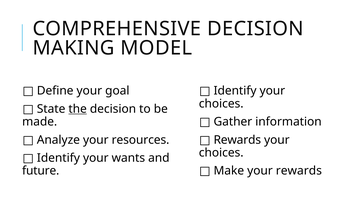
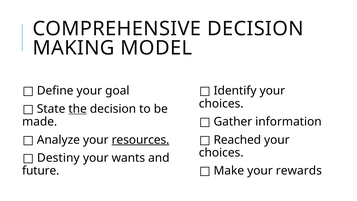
resources underline: none -> present
Rewards at (237, 140): Rewards -> Reached
Identify at (58, 158): Identify -> Destiny
